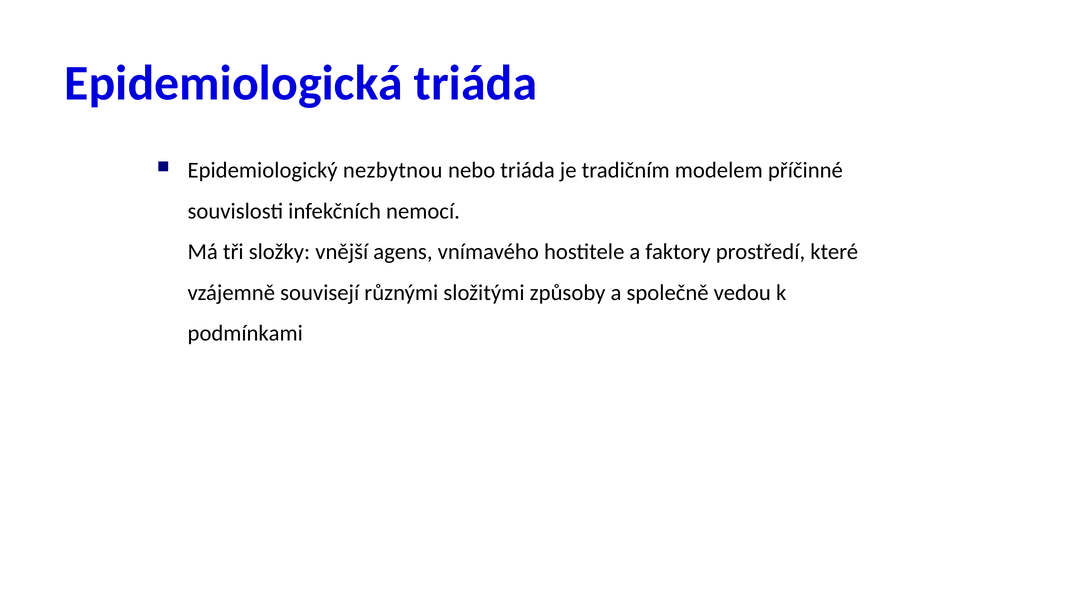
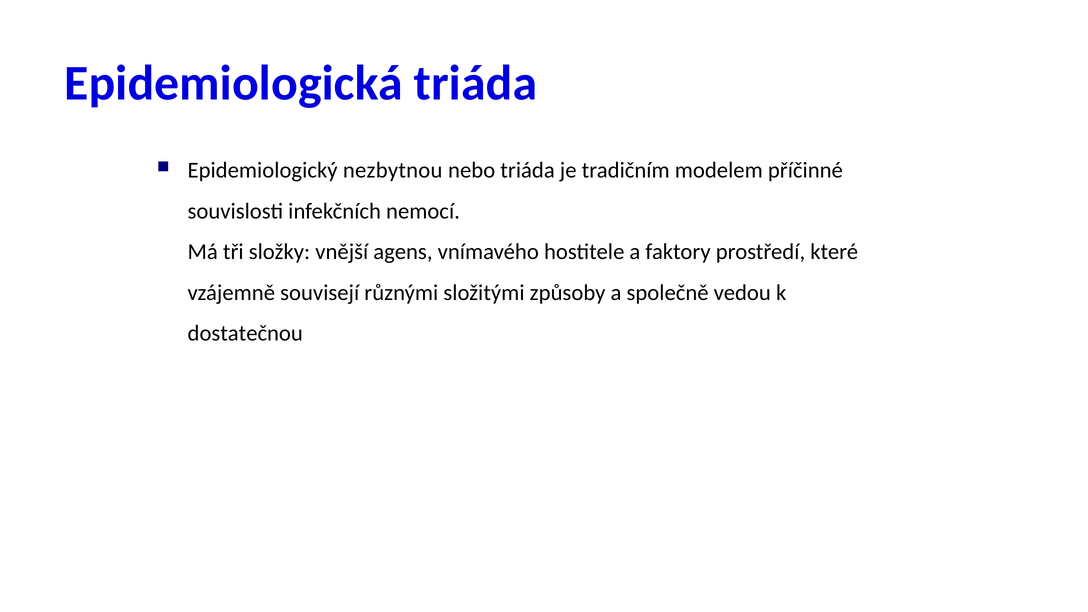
podmínkami: podmínkami -> dostatečnou
